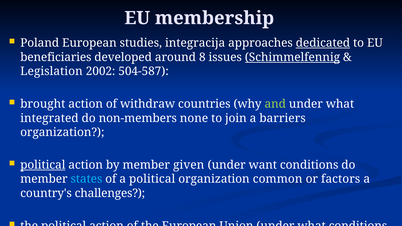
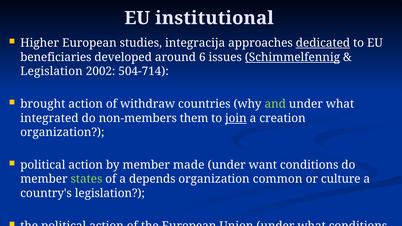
EU membership: membership -> institutional
Poland: Poland -> Higher
8: 8 -> 6
504-587: 504-587 -> 504-714
none: none -> them
join underline: none -> present
barriers: barriers -> creation
political at (43, 165) underline: present -> none
given: given -> made
states colour: light blue -> light green
a political: political -> depends
factors: factors -> culture
country's challenges: challenges -> legislation
